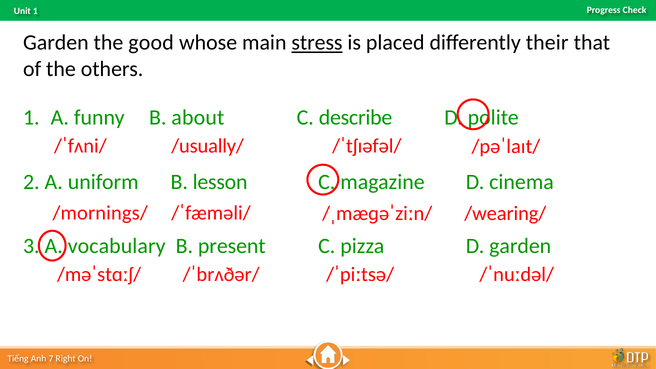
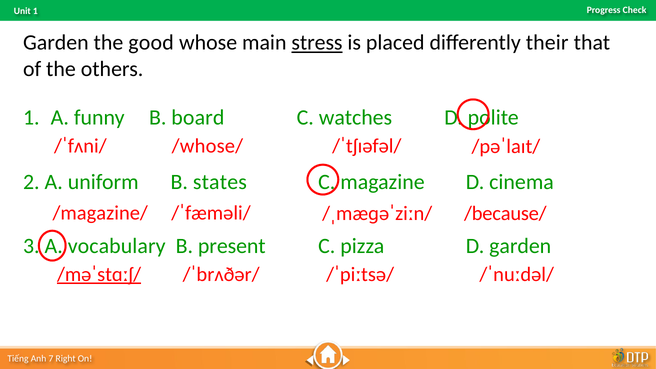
about: about -> board
describe: describe -> watches
/usually/: /usually/ -> /whose/
lesson: lesson -> states
/mornings/: /mornings/ -> /magazine/
/wearing/: /wearing/ -> /because/
/məˈstɑːʃ/ underline: none -> present
